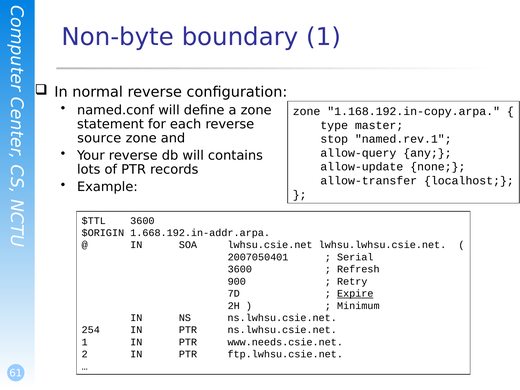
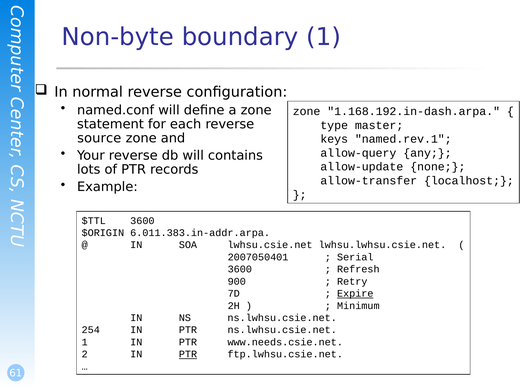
1.168.192.in-copy.arpa: 1.168.192.in-copy.arpa -> 1.168.192.in-dash.arpa
stop: stop -> keys
1.668.192.in-addr.arpa: 1.668.192.in-addr.arpa -> 6.011.383.in-addr.arpa
PTR at (188, 354) underline: none -> present
